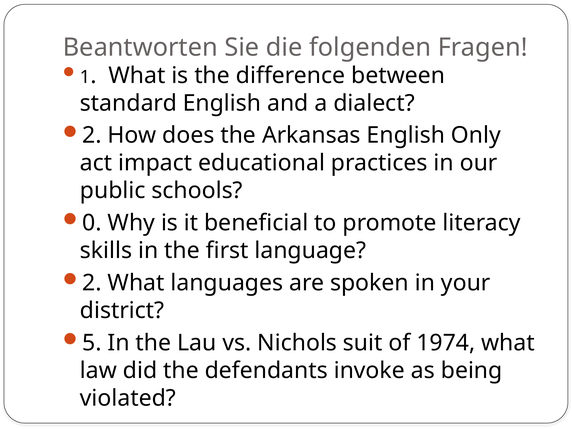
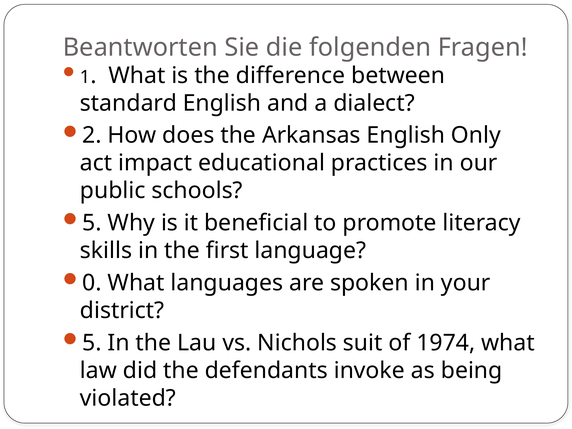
0 at (92, 223): 0 -> 5
2 at (92, 283): 2 -> 0
